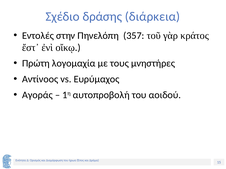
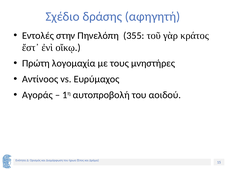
διάρκεια: διάρκεια -> αφηγητή
357: 357 -> 355
